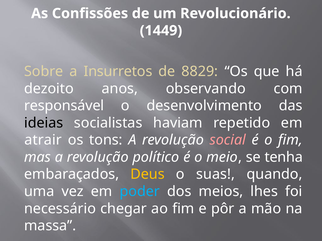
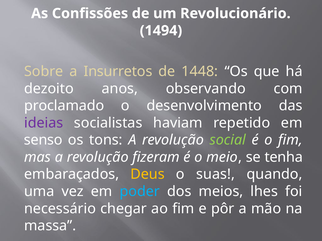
1449: 1449 -> 1494
8829: 8829 -> 1448
responsável: responsável -> proclamado
ideias colour: black -> purple
atrair: atrair -> senso
social colour: pink -> light green
político: político -> fizeram
